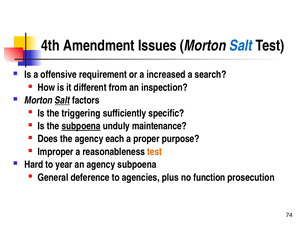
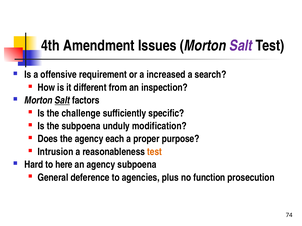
Salt at (241, 46) colour: blue -> purple
triggering: triggering -> challenge
subpoena at (81, 126) underline: present -> none
maintenance: maintenance -> modification
Improper: Improper -> Intrusion
year: year -> here
